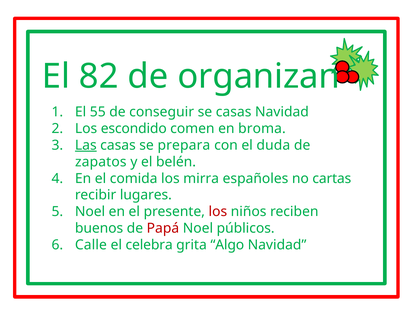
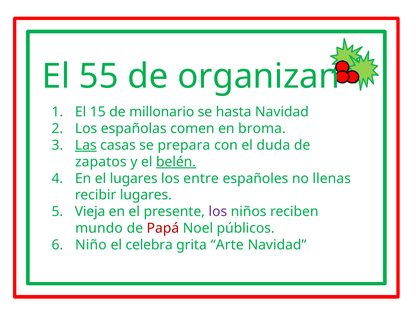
82: 82 -> 55
55: 55 -> 15
conseguir: conseguir -> millonario
se casas: casas -> hasta
escondido: escondido -> españolas
belén underline: none -> present
el comida: comida -> lugares
mirra: mirra -> entre
cartas: cartas -> llenas
Noel at (90, 212): Noel -> Vieja
los at (218, 212) colour: red -> purple
buenos: buenos -> mundo
Calle: Calle -> Niño
Algo: Algo -> Arte
